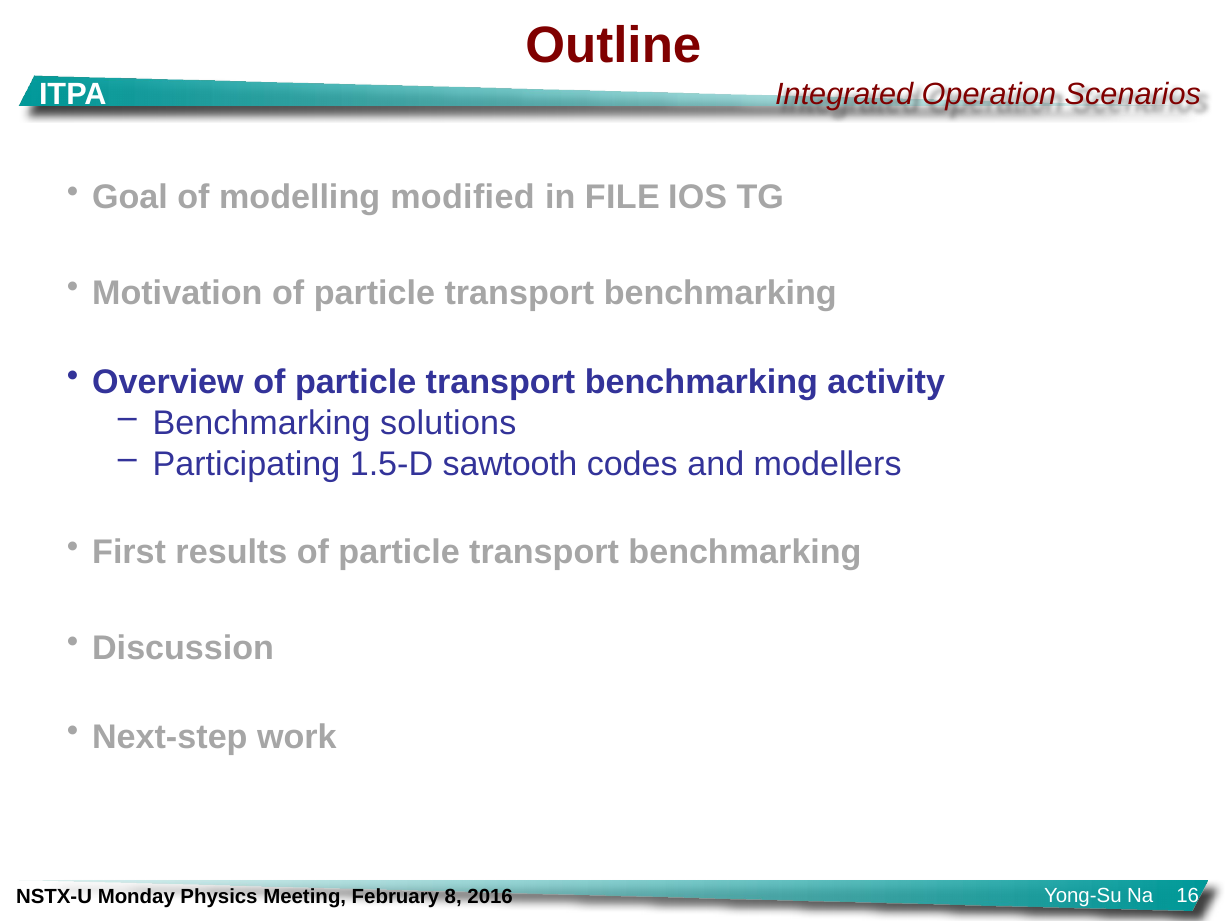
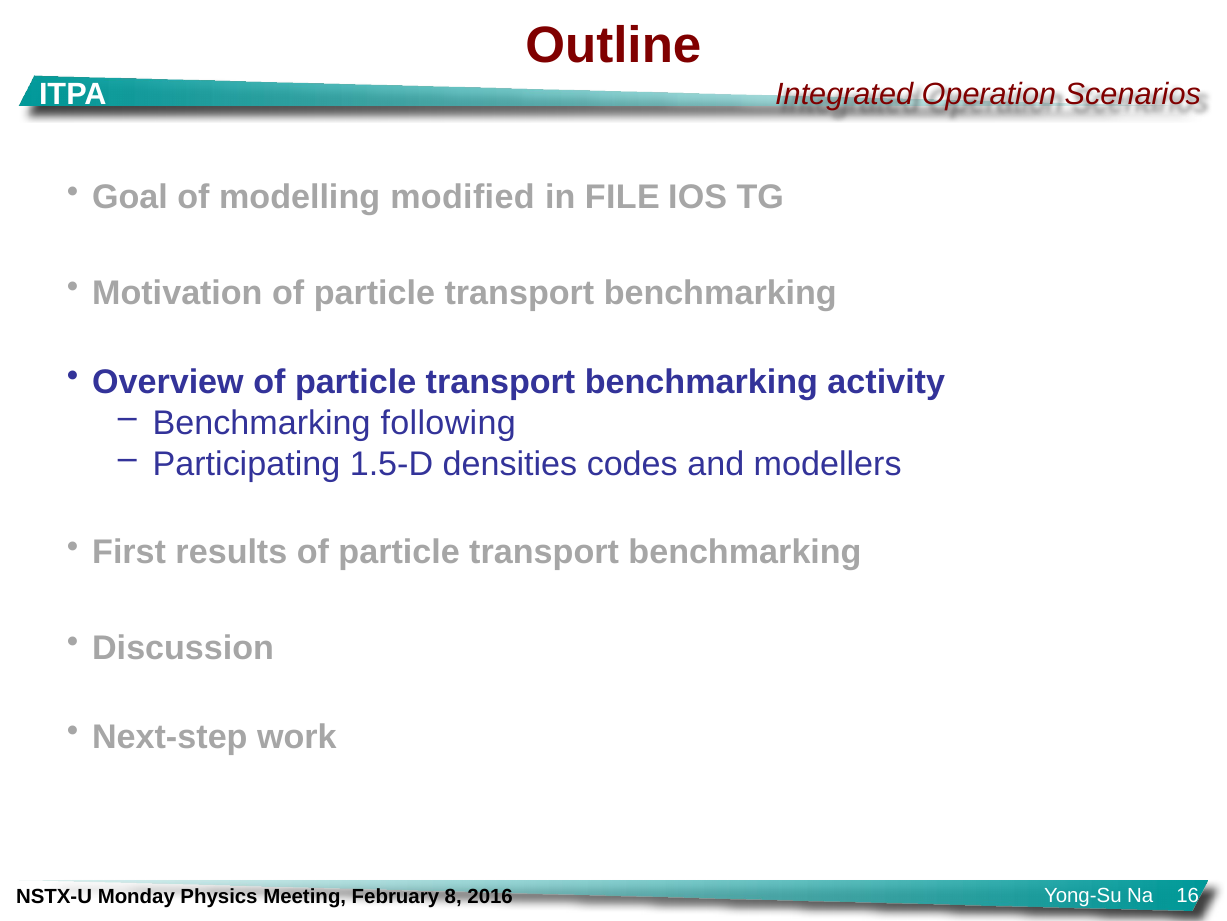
solutions: solutions -> following
sawtooth: sawtooth -> densities
